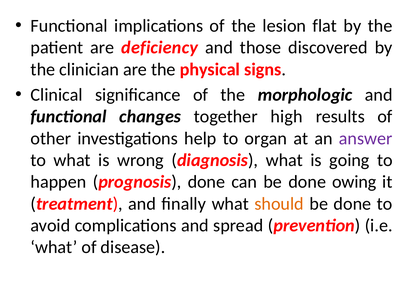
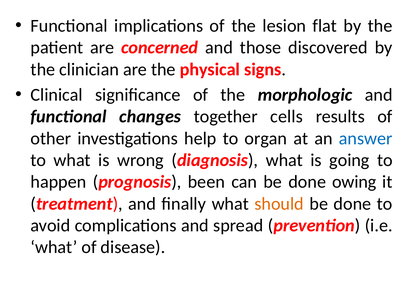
deficiency: deficiency -> concerned
high: high -> cells
answer colour: purple -> blue
prognosis done: done -> been
